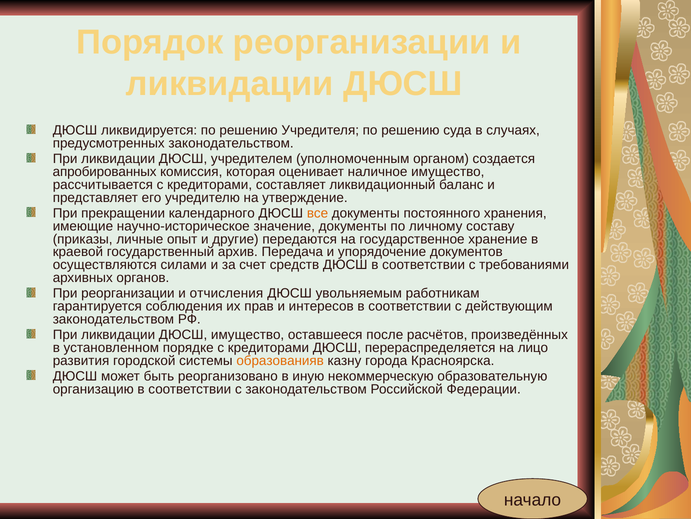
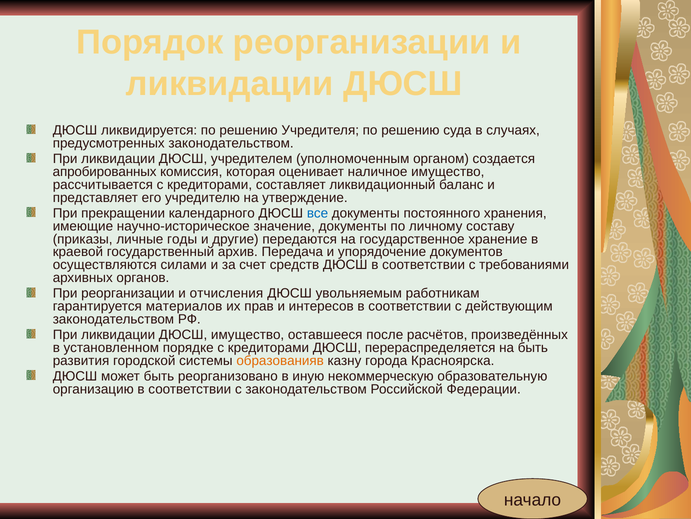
все colour: orange -> blue
опыт: опыт -> годы
соблюдения: соблюдения -> материалов
на лицо: лицо -> быть
